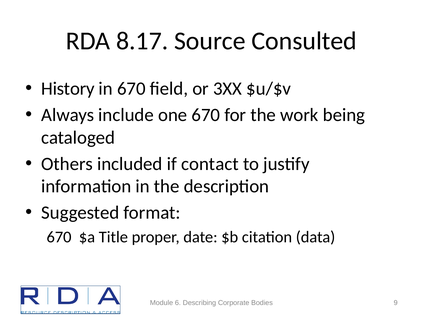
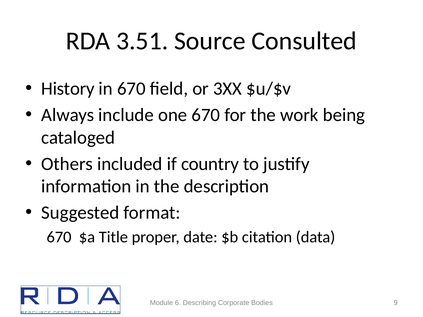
8.17: 8.17 -> 3.51
contact: contact -> country
